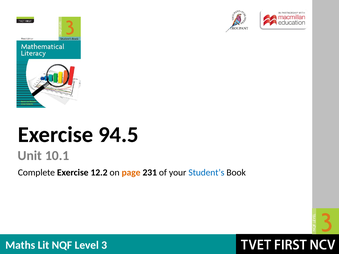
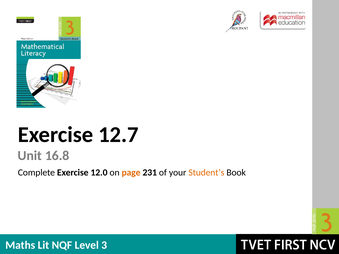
94.5: 94.5 -> 12.7
10.1: 10.1 -> 16.8
12.2: 12.2 -> 12.0
Student’s colour: blue -> orange
